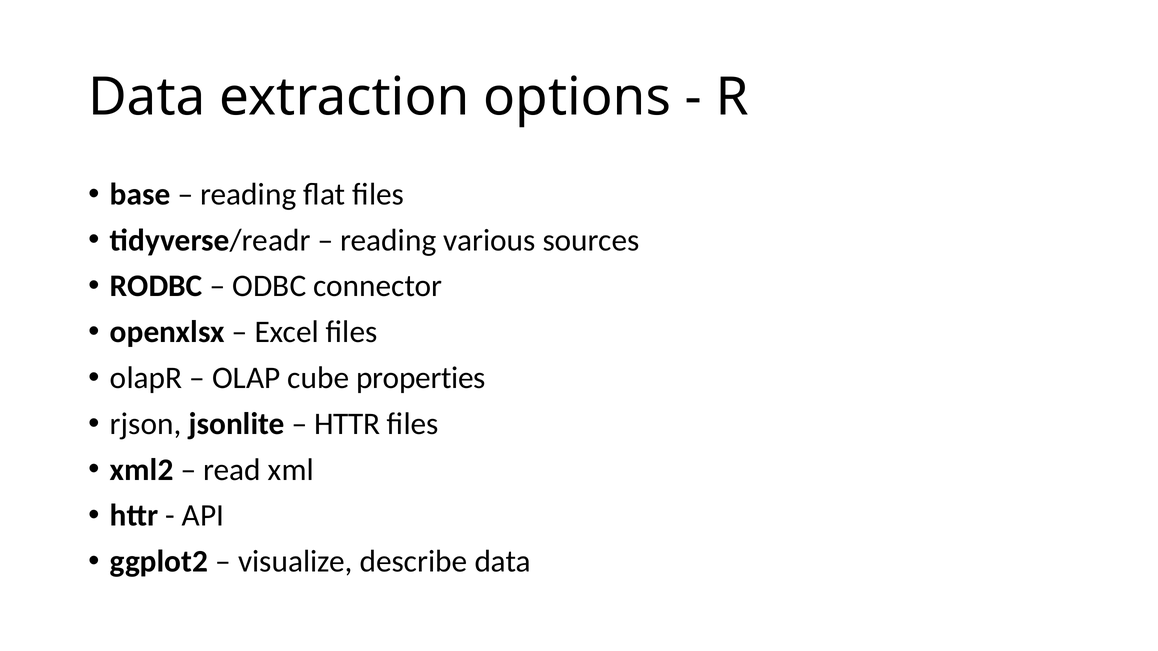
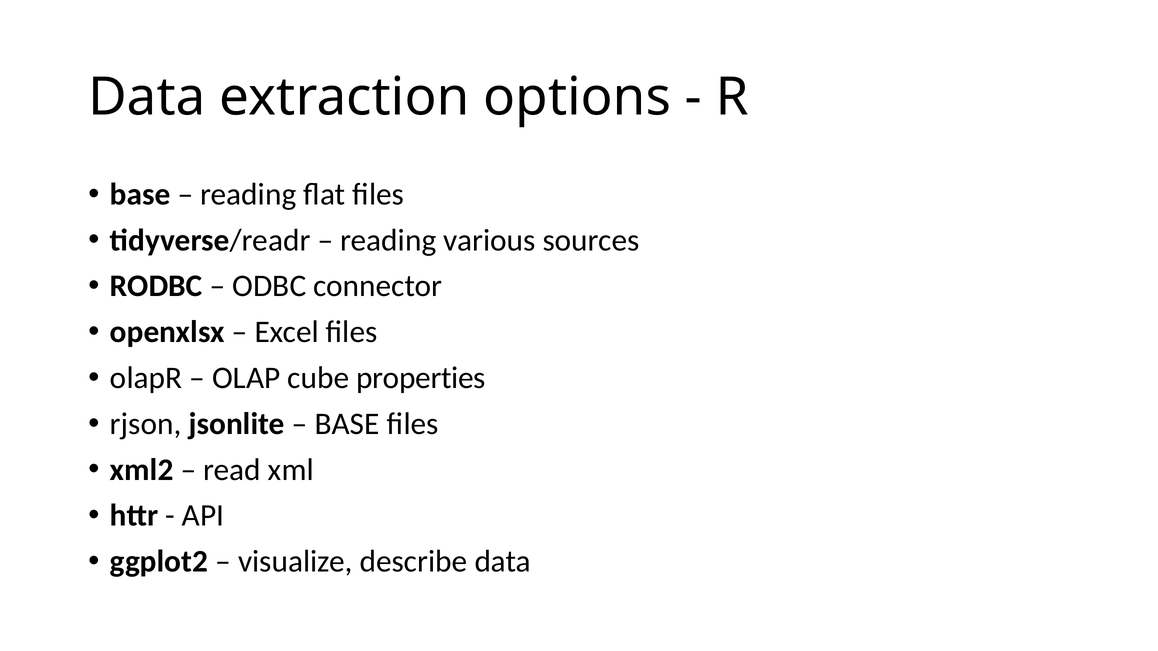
HTTR at (347, 424): HTTR -> BASE
